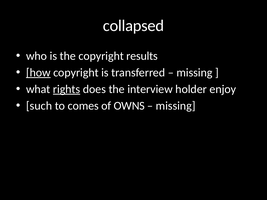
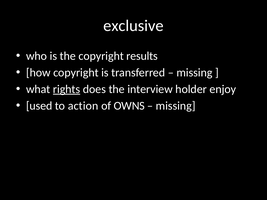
collapsed: collapsed -> exclusive
how underline: present -> none
such: such -> used
comes: comes -> action
